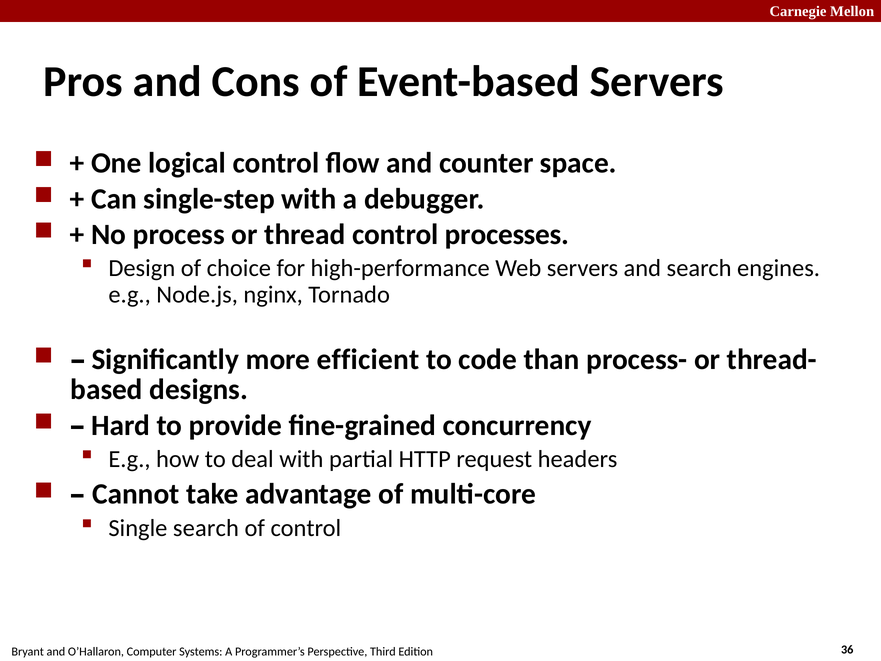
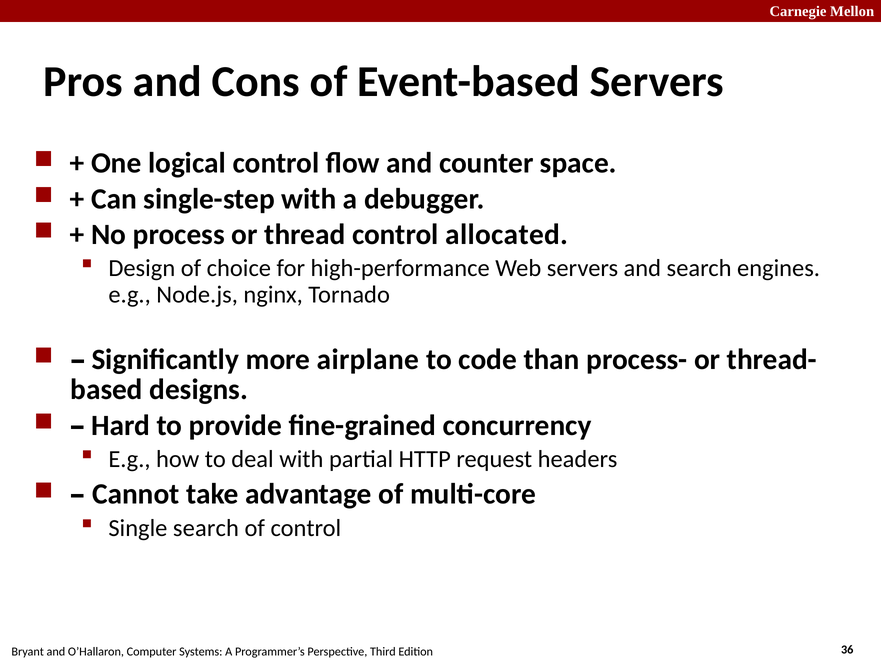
processes: processes -> allocated
efficient: efficient -> airplane
